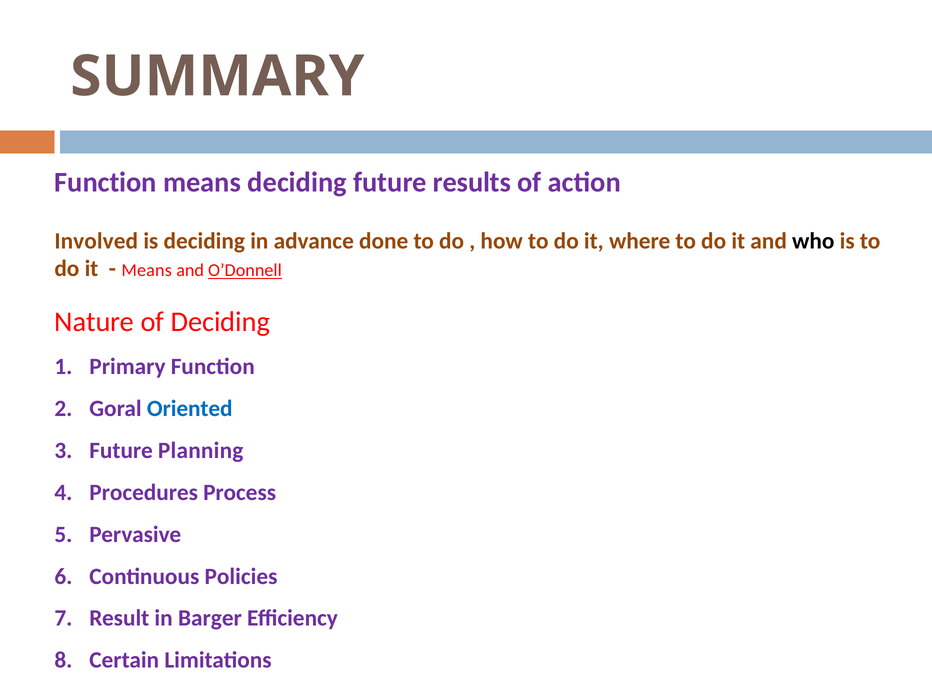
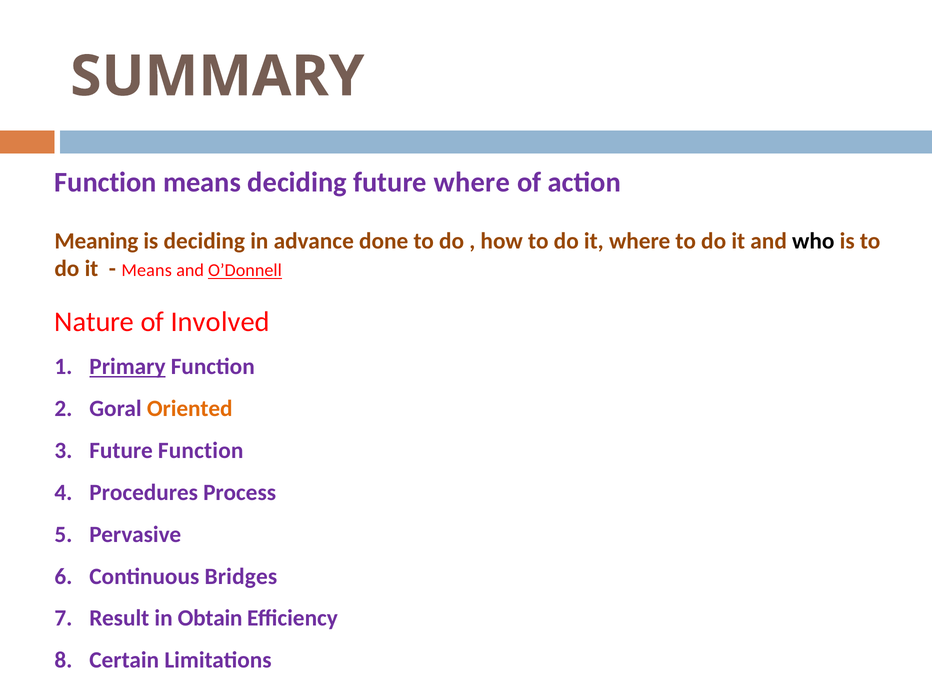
future results: results -> where
Involved: Involved -> Meaning
of Deciding: Deciding -> Involved
Primary underline: none -> present
Oriented colour: blue -> orange
Future Planning: Planning -> Function
Policies: Policies -> Bridges
Barger: Barger -> Obtain
